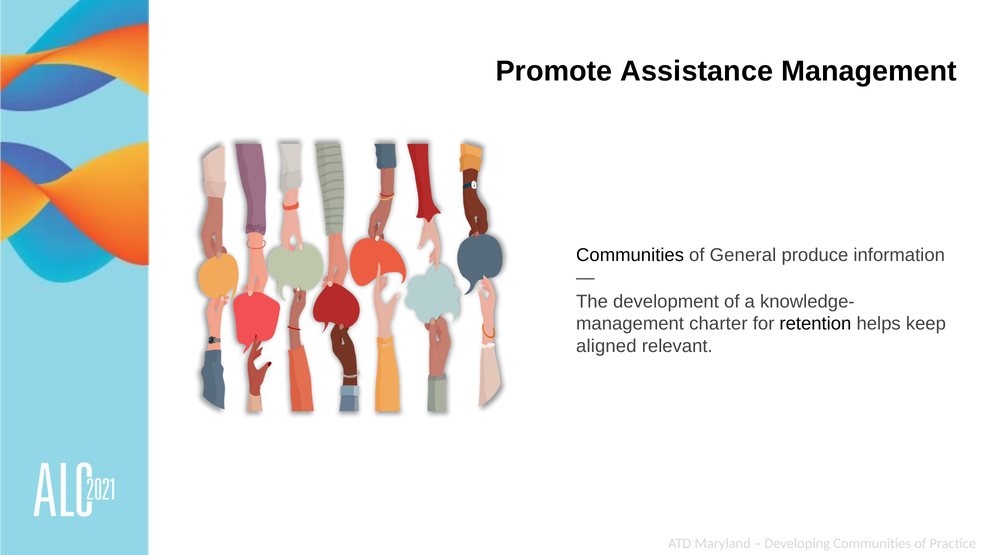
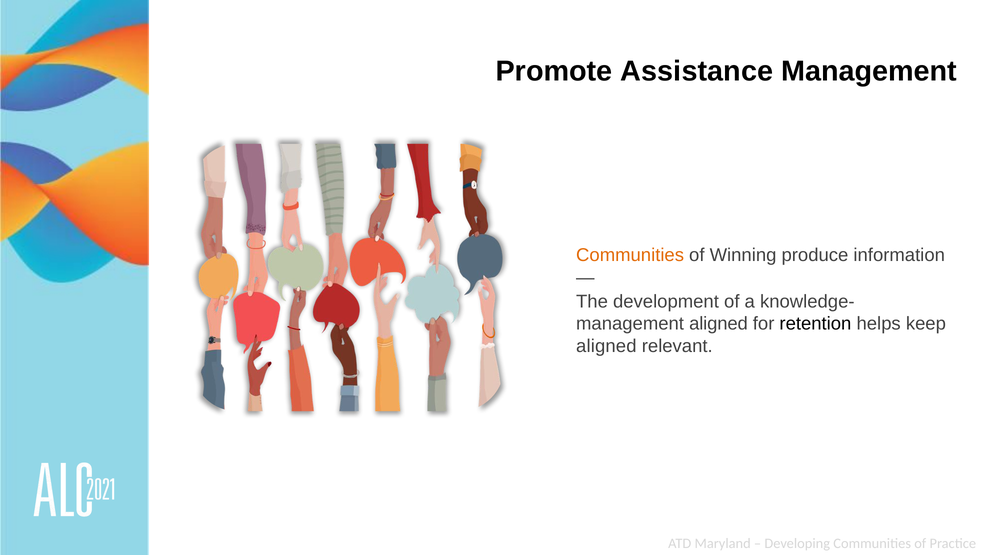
Communities at (630, 255) colour: black -> orange
General: General -> Winning
management charter: charter -> aligned
